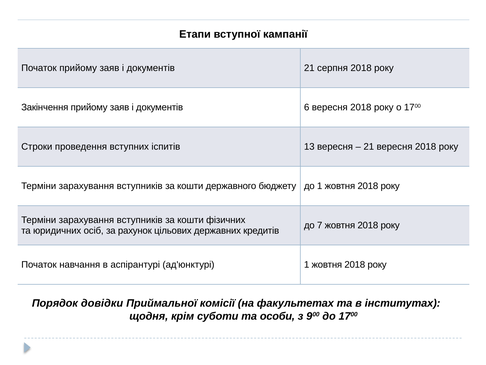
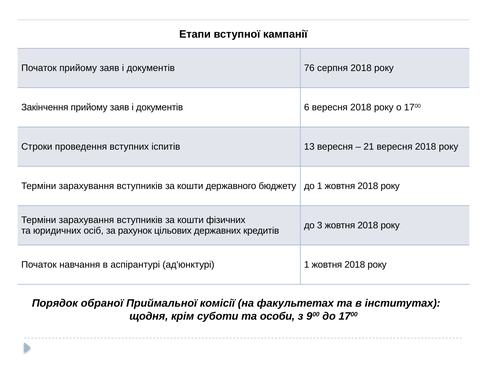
документів 21: 21 -> 76
7: 7 -> 3
довідки: довідки -> обраної
